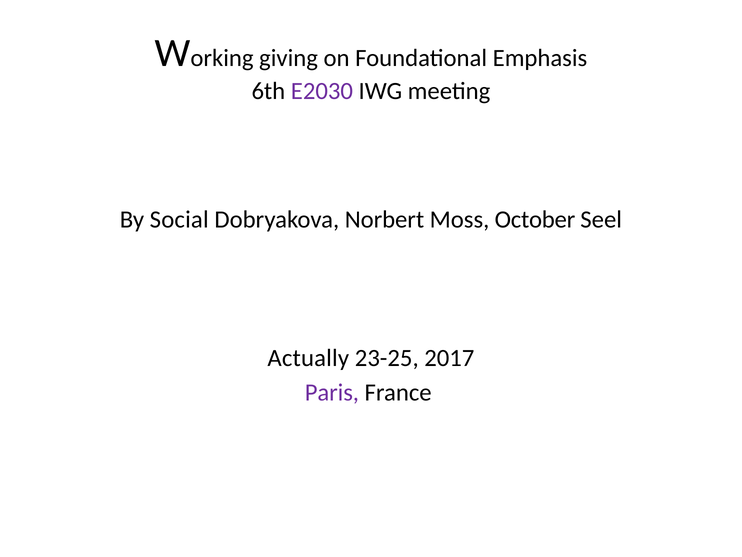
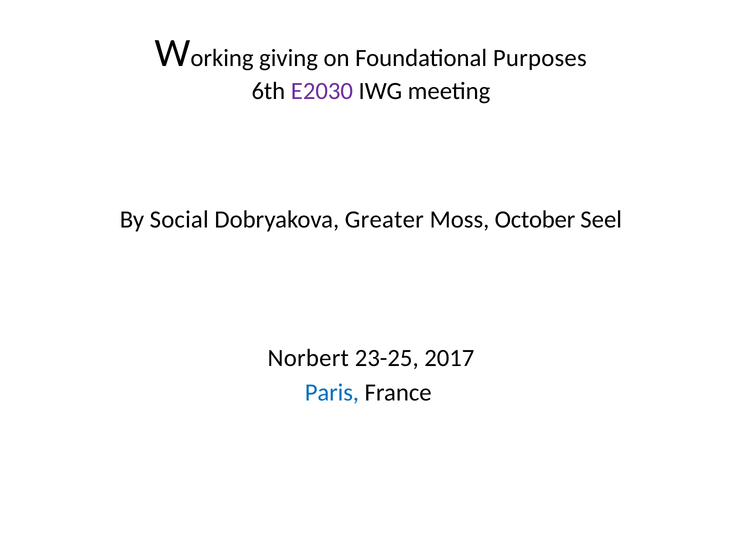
Emphasis: Emphasis -> Purposes
Norbert: Norbert -> Greater
Actually: Actually -> Norbert
Paris colour: purple -> blue
